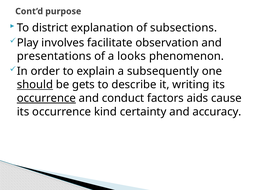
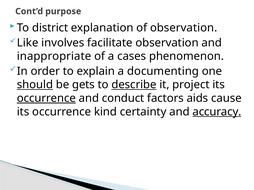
of subsections: subsections -> observation
Play: Play -> Like
presentations: presentations -> inappropriate
looks: looks -> cases
subsequently: subsequently -> documenting
describe underline: none -> present
writing: writing -> project
accuracy underline: none -> present
